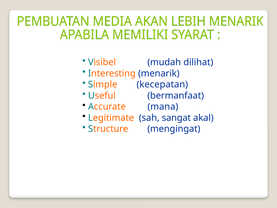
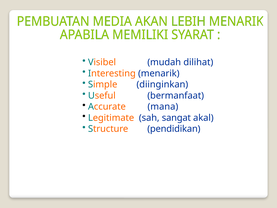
kecepatan: kecepatan -> diinginkan
mengingat: mengingat -> pendidikan
